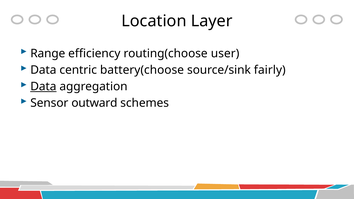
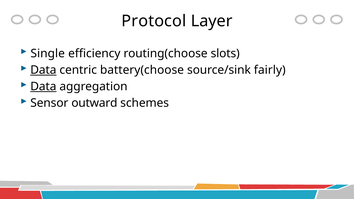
Location: Location -> Protocol
Range: Range -> Single
user: user -> slots
Data at (43, 70) underline: none -> present
